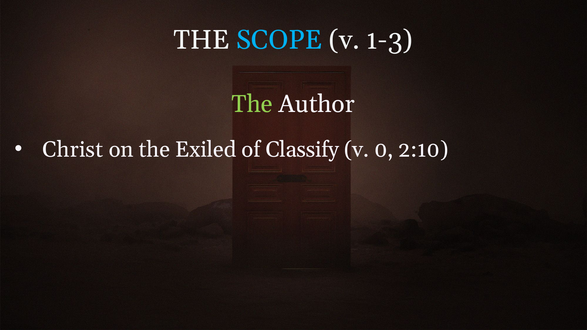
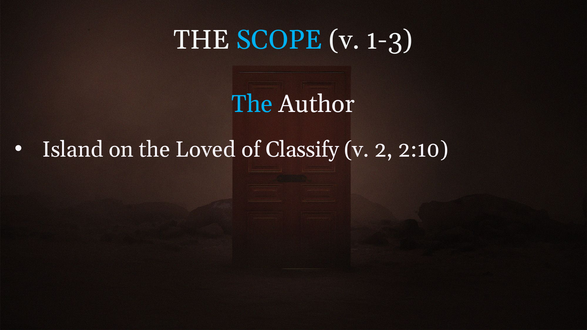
The at (252, 104) colour: light green -> light blue
Christ: Christ -> Island
Exiled: Exiled -> Loved
0: 0 -> 2
